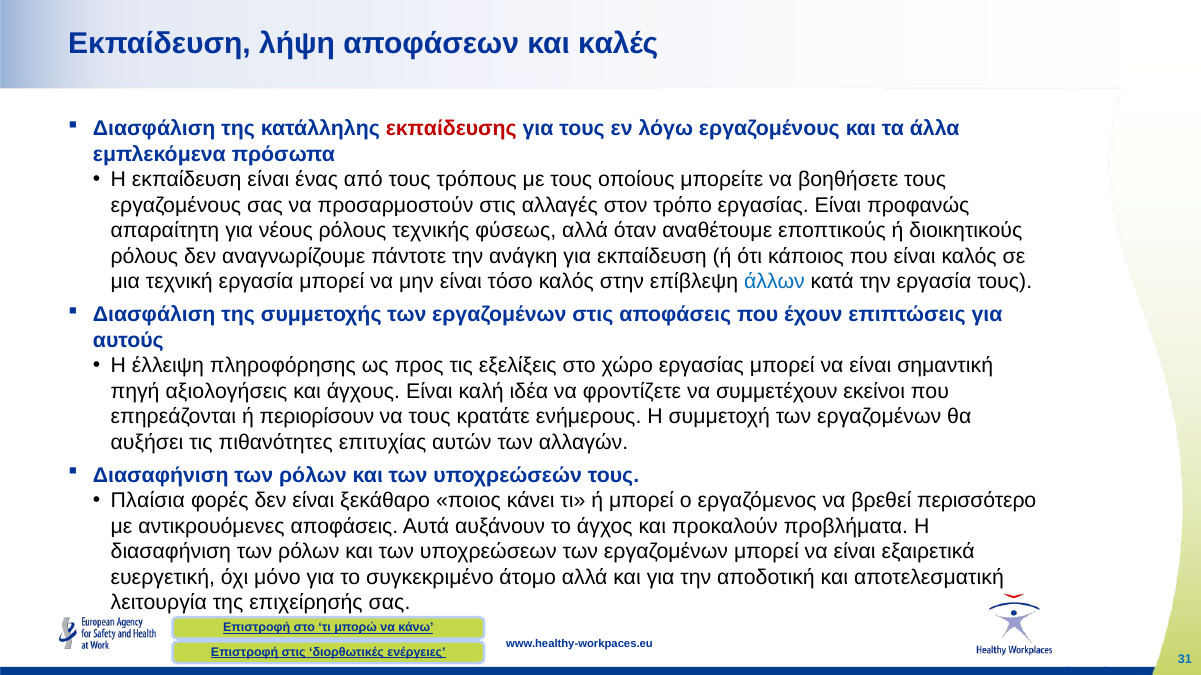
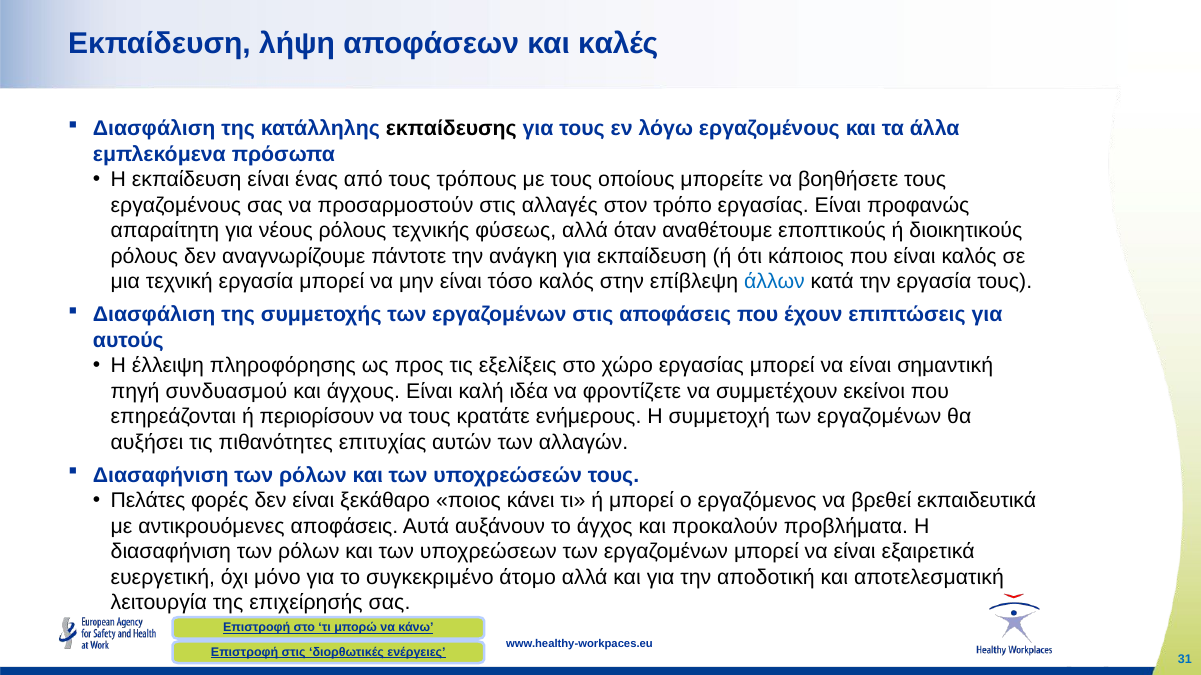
εκπαίδευσης colour: red -> black
αξιολογήσεις: αξιολογήσεις -> συνδυασμού
Πλαίσια: Πλαίσια -> Πελάτες
περισσότερο: περισσότερο -> εκπαιδευτικά
